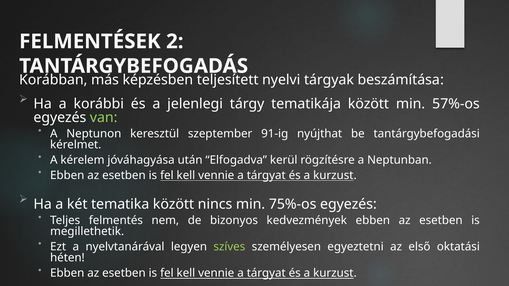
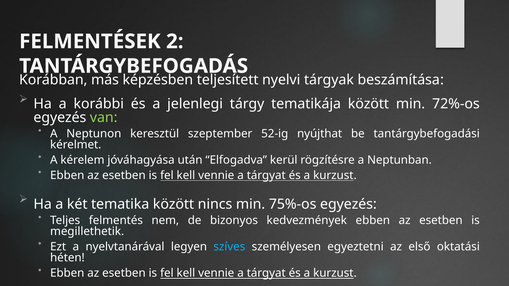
57%-os: 57%-os -> 72%-os
91-ig: 91-ig -> 52-ig
szíves colour: light green -> light blue
